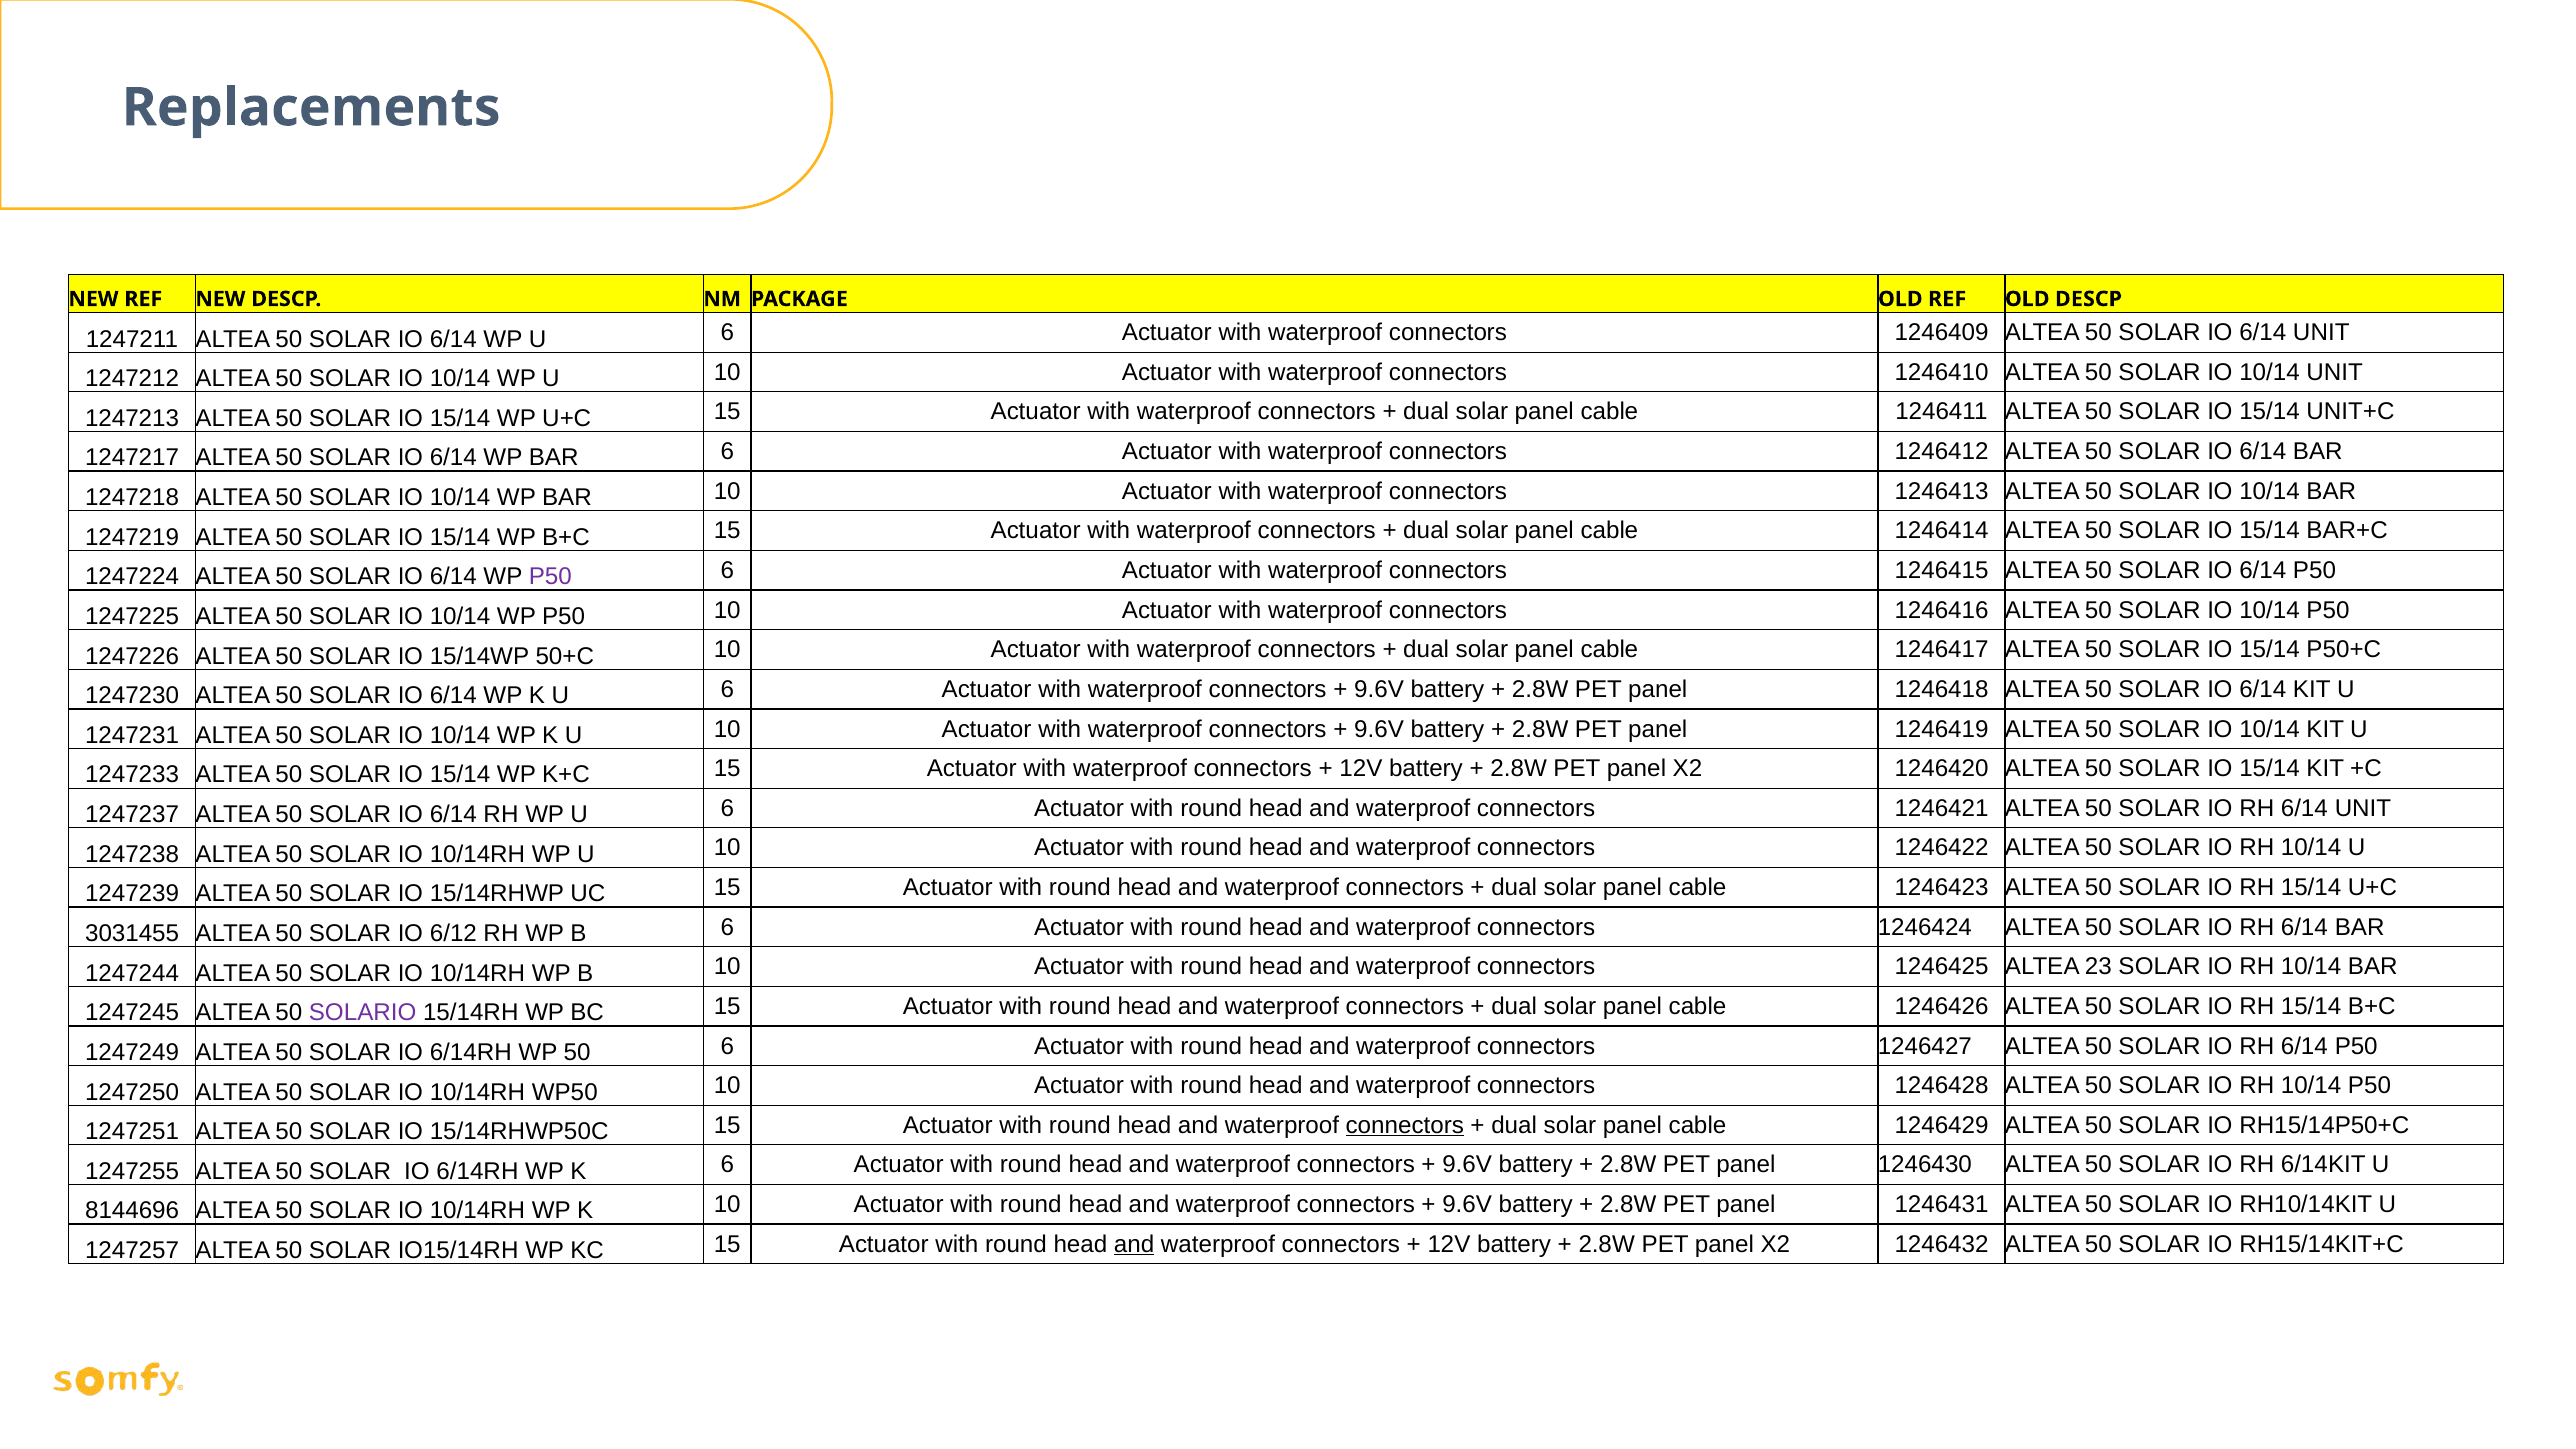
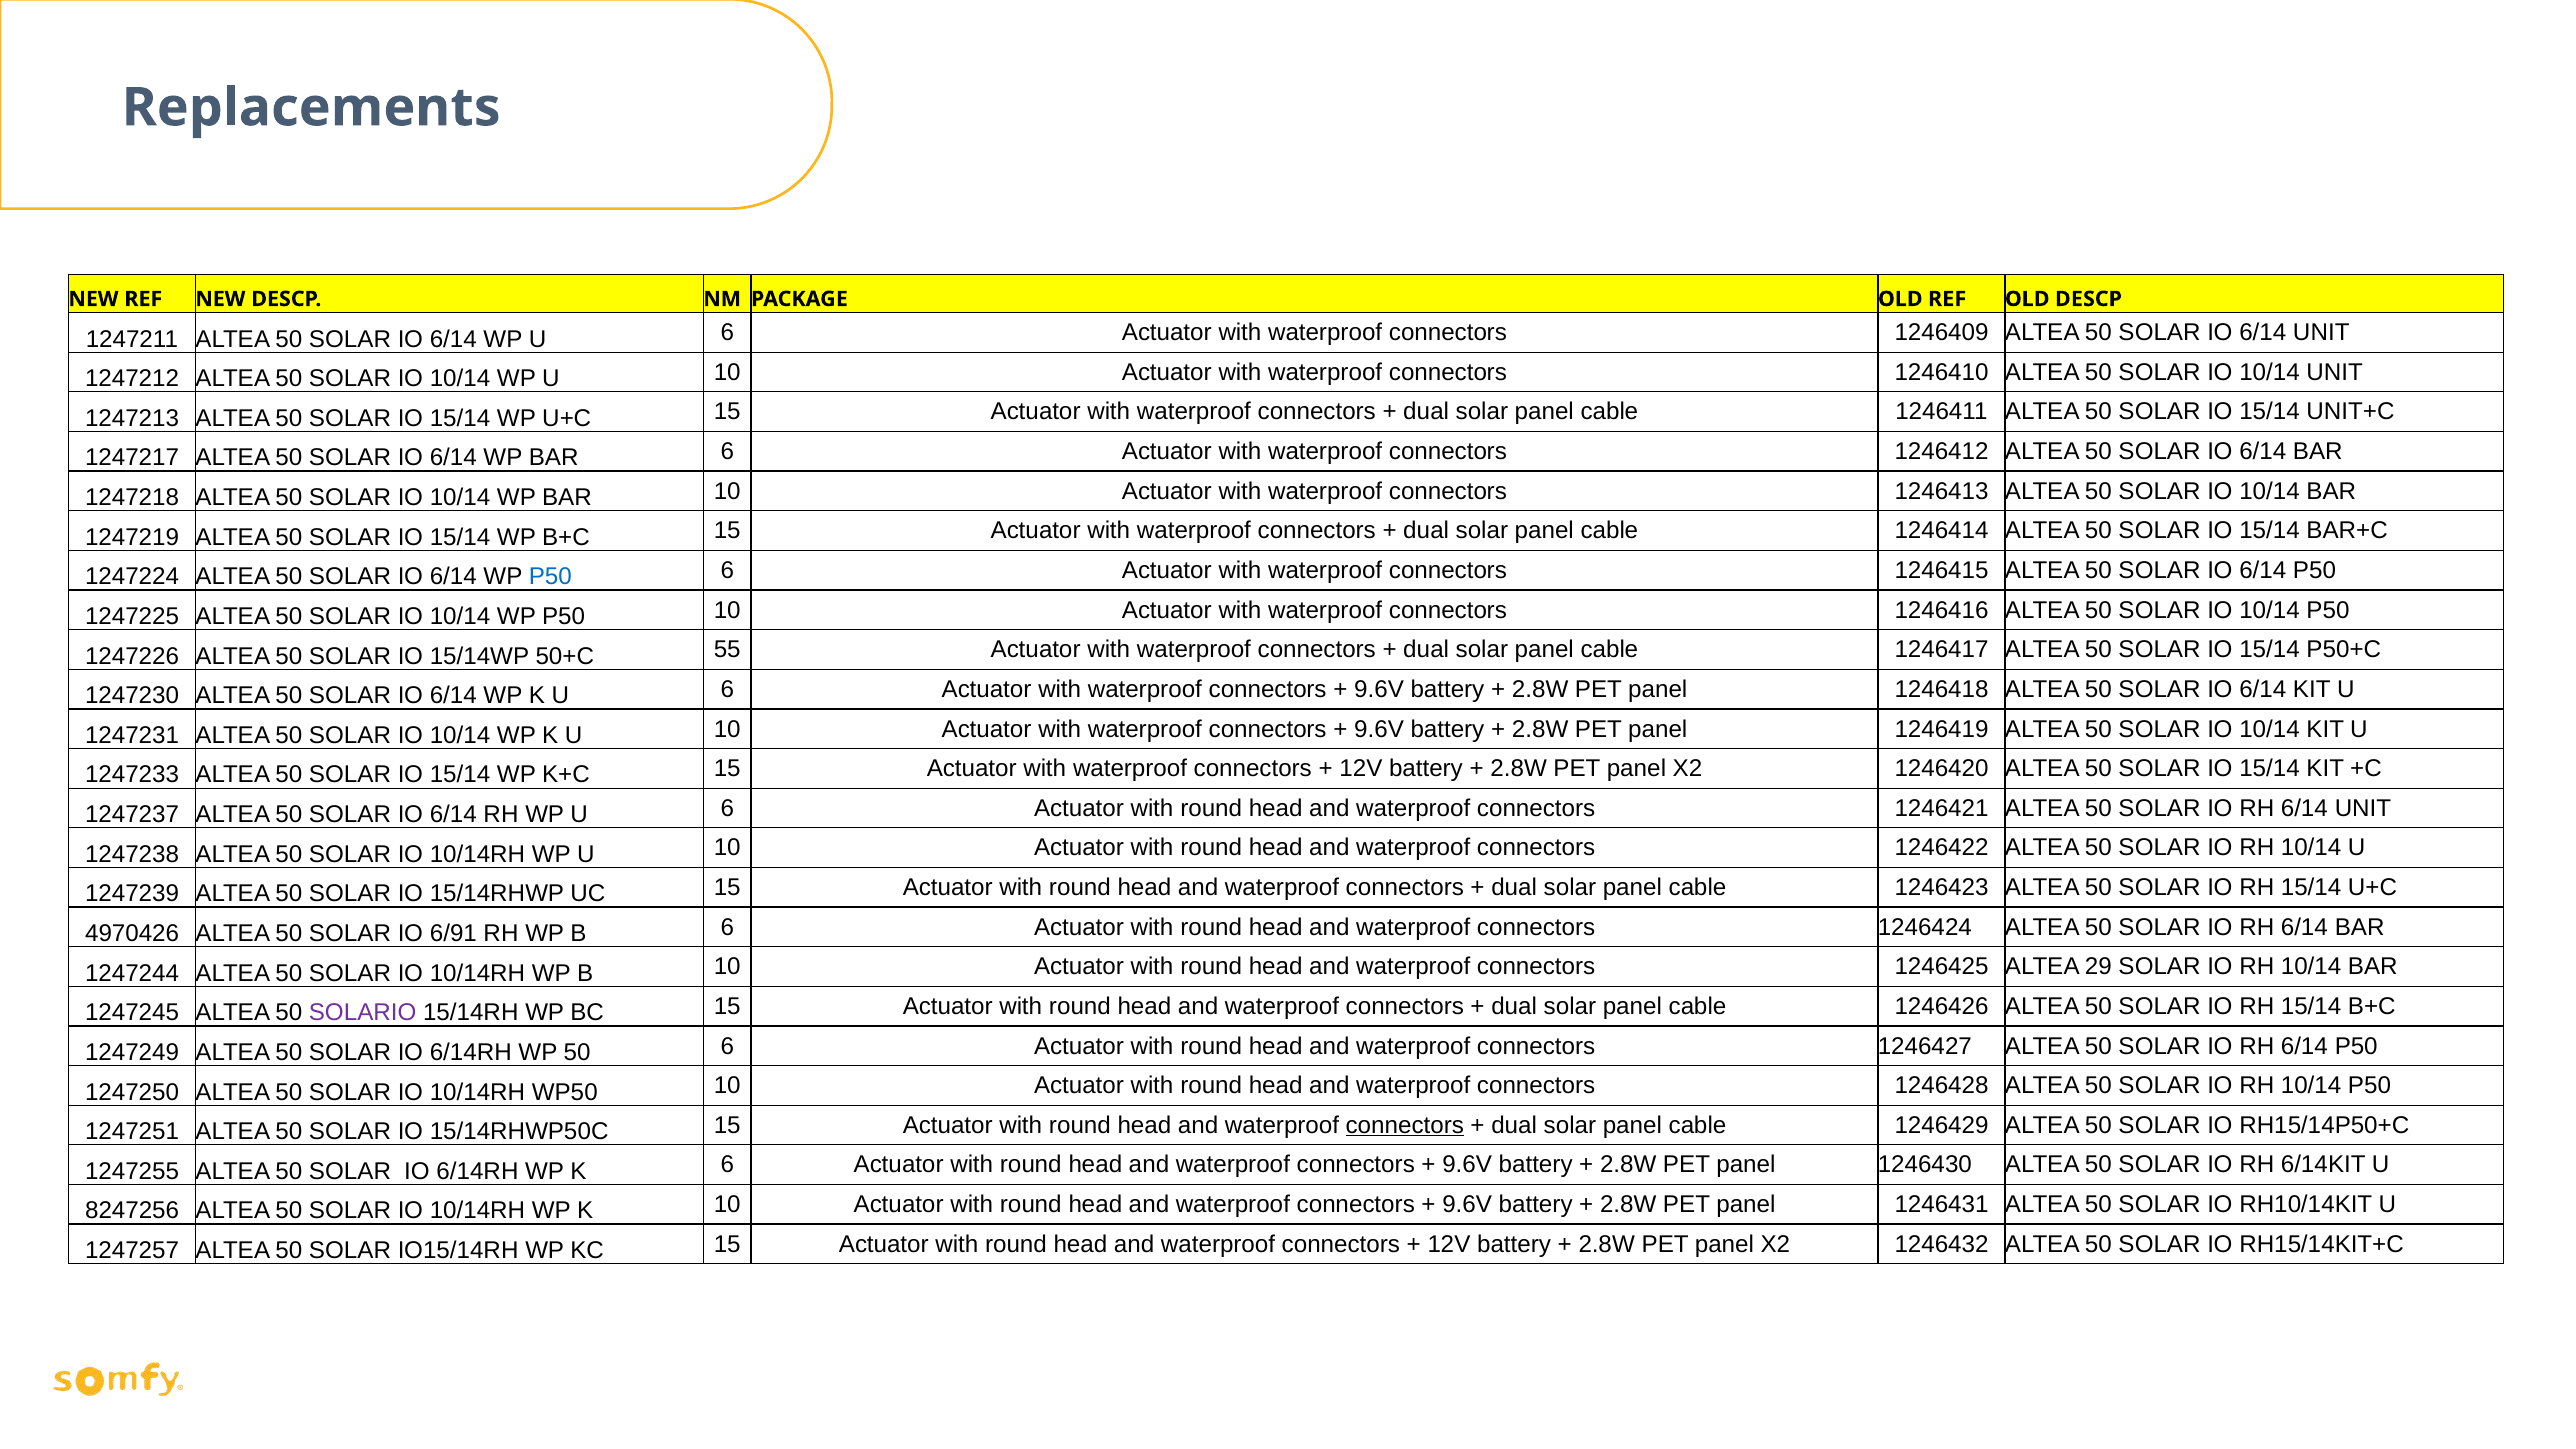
P50 at (550, 577) colour: purple -> blue
50+C 10: 10 -> 55
3031455: 3031455 -> 4970426
6/12: 6/12 -> 6/91
23: 23 -> 29
8144696: 8144696 -> 8247256
and at (1134, 1244) underline: present -> none
